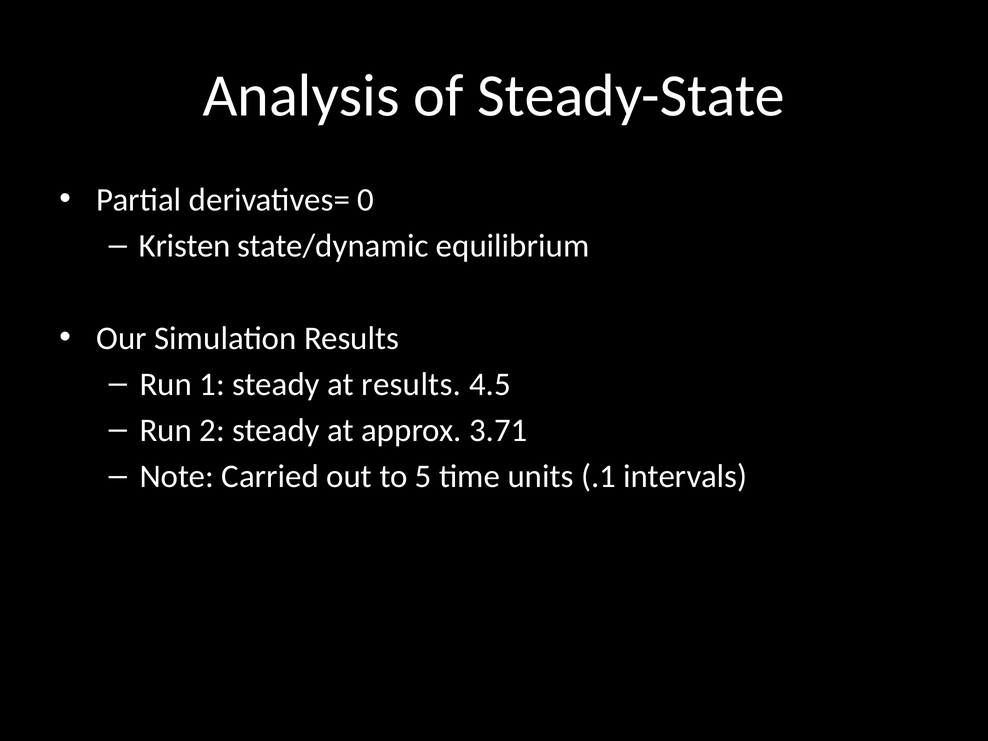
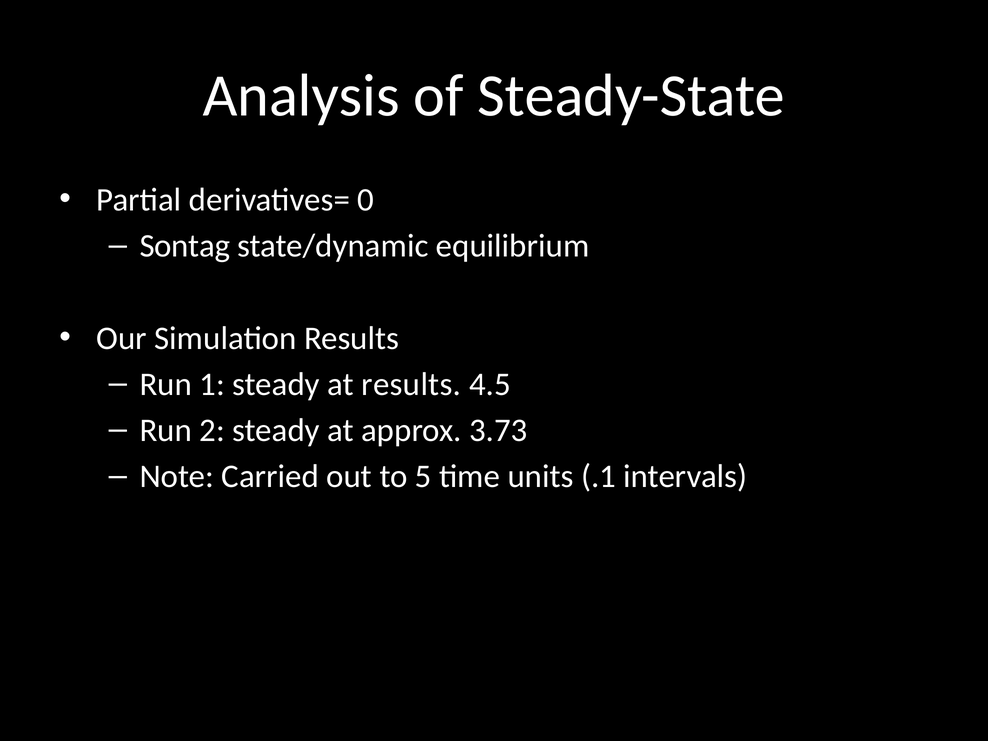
Kristen: Kristen -> Sontag
3.71: 3.71 -> 3.73
